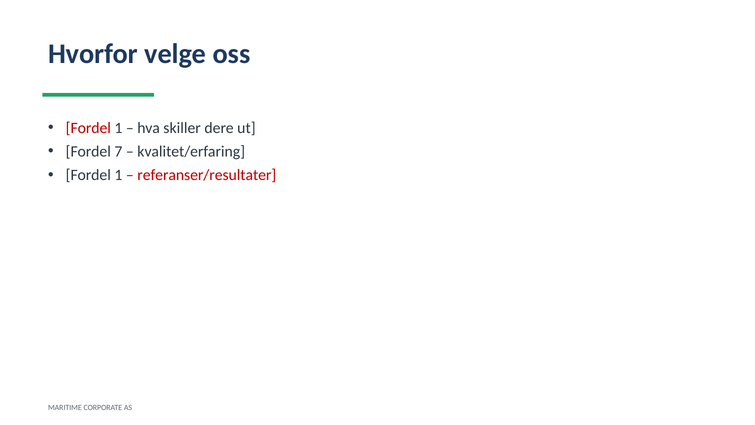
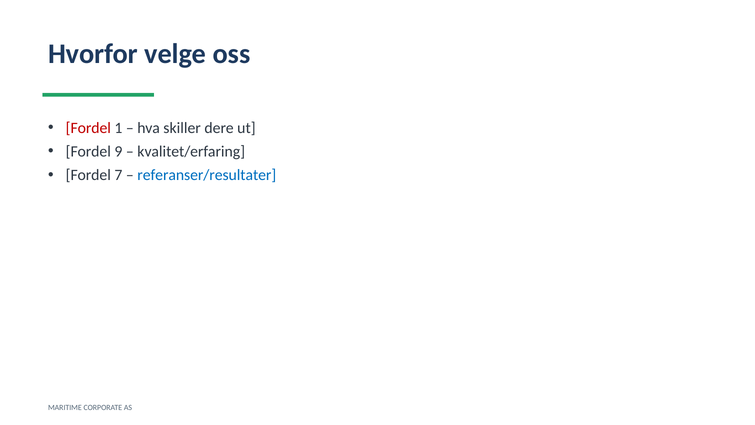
7: 7 -> 9
1 at (118, 175): 1 -> 7
referanser/resultater colour: red -> blue
